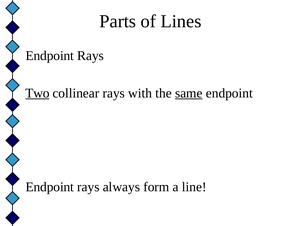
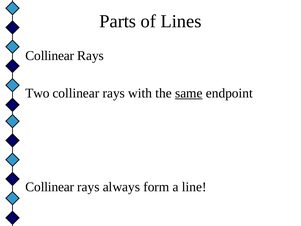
Endpoint at (50, 56): Endpoint -> Collinear
Two underline: present -> none
Endpoint at (50, 187): Endpoint -> Collinear
